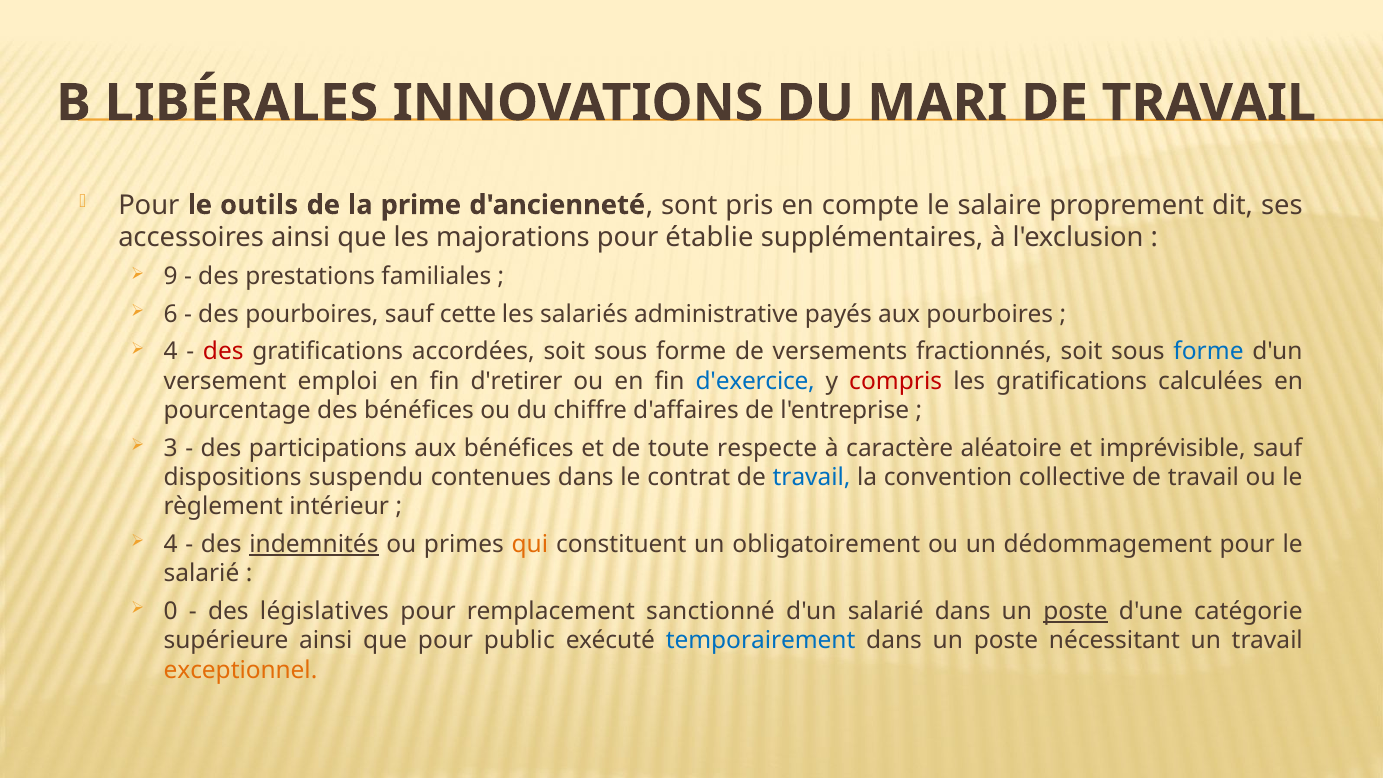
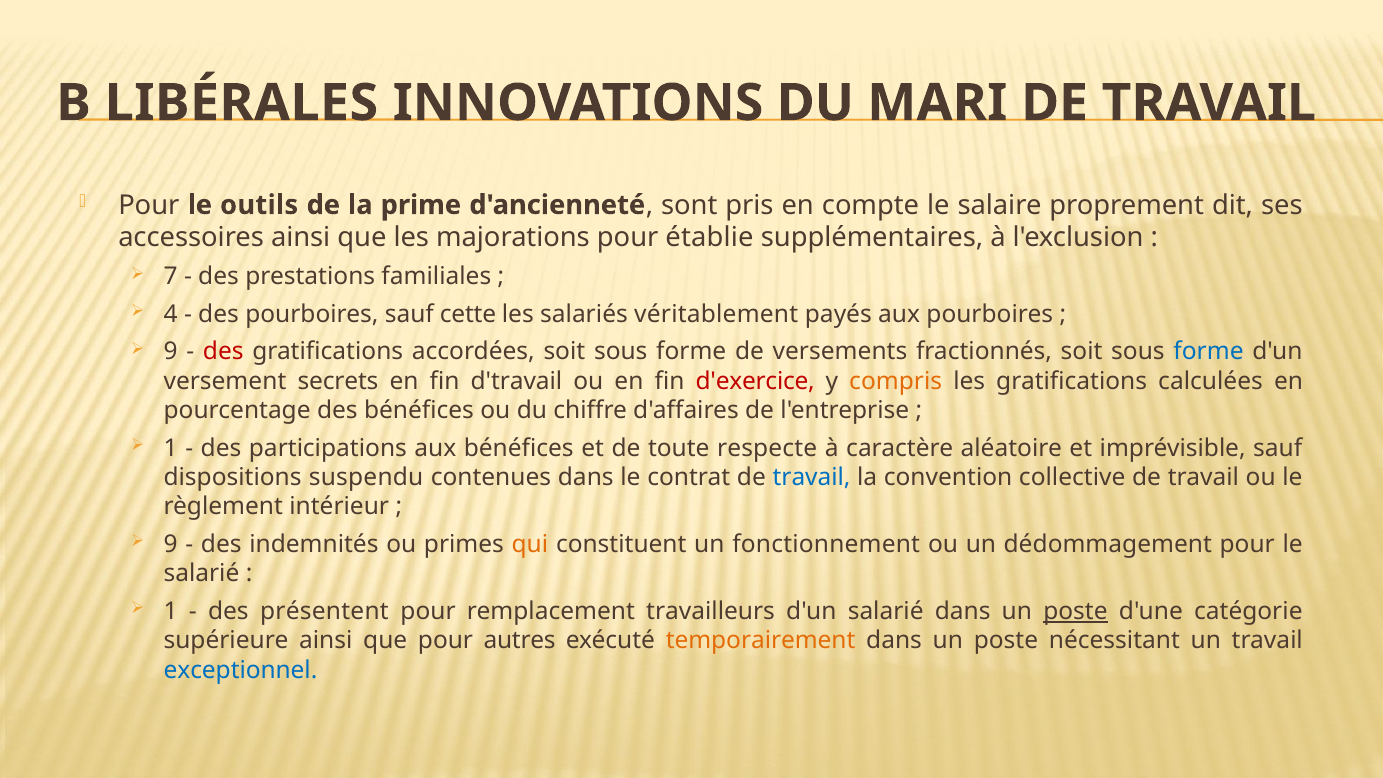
9: 9 -> 7
6: 6 -> 4
administrative: administrative -> véritablement
4 at (171, 352): 4 -> 9
emploi: emploi -> secrets
d'retirer: d'retirer -> d'travail
d'exercice colour: blue -> red
compris colour: red -> orange
3 at (171, 448): 3 -> 1
4 at (171, 544): 4 -> 9
indemnités underline: present -> none
obligatoirement: obligatoirement -> fonctionnement
0 at (171, 611): 0 -> 1
législatives: législatives -> présentent
sanctionné: sanctionné -> travailleurs
public: public -> autres
temporairement colour: blue -> orange
exceptionnel colour: orange -> blue
